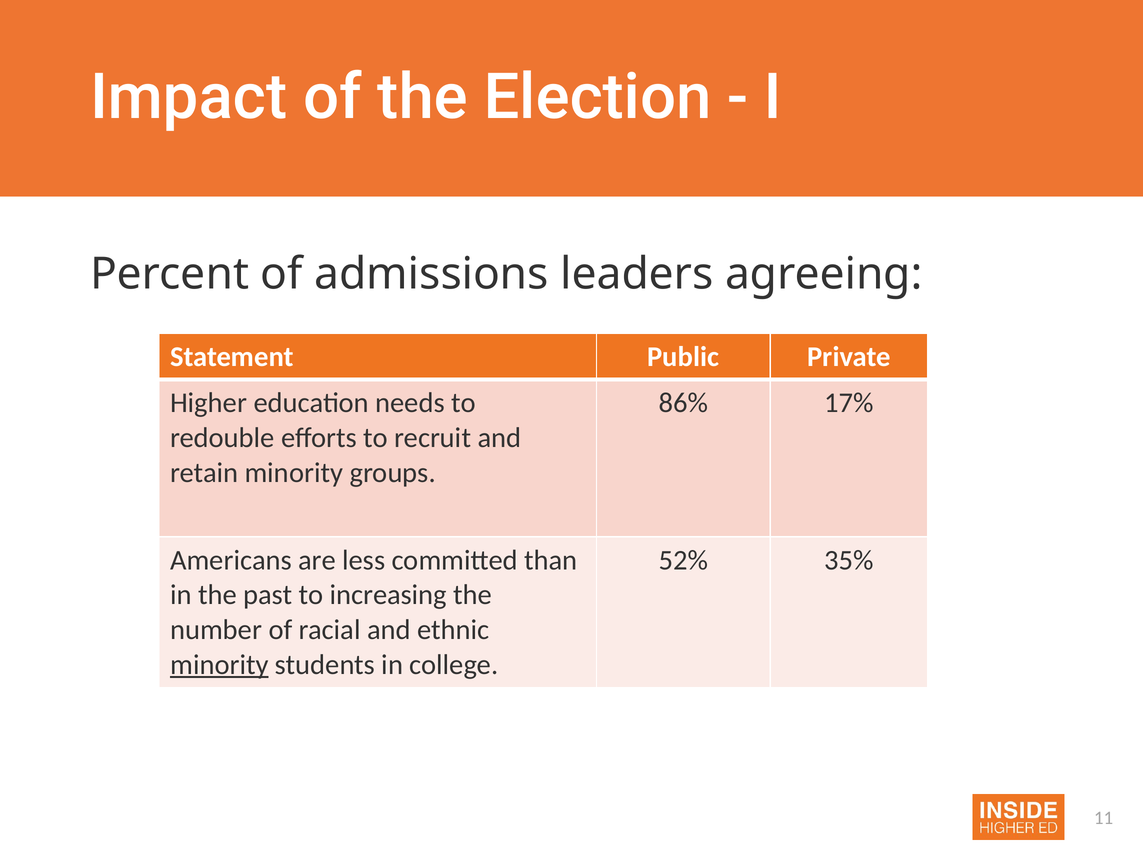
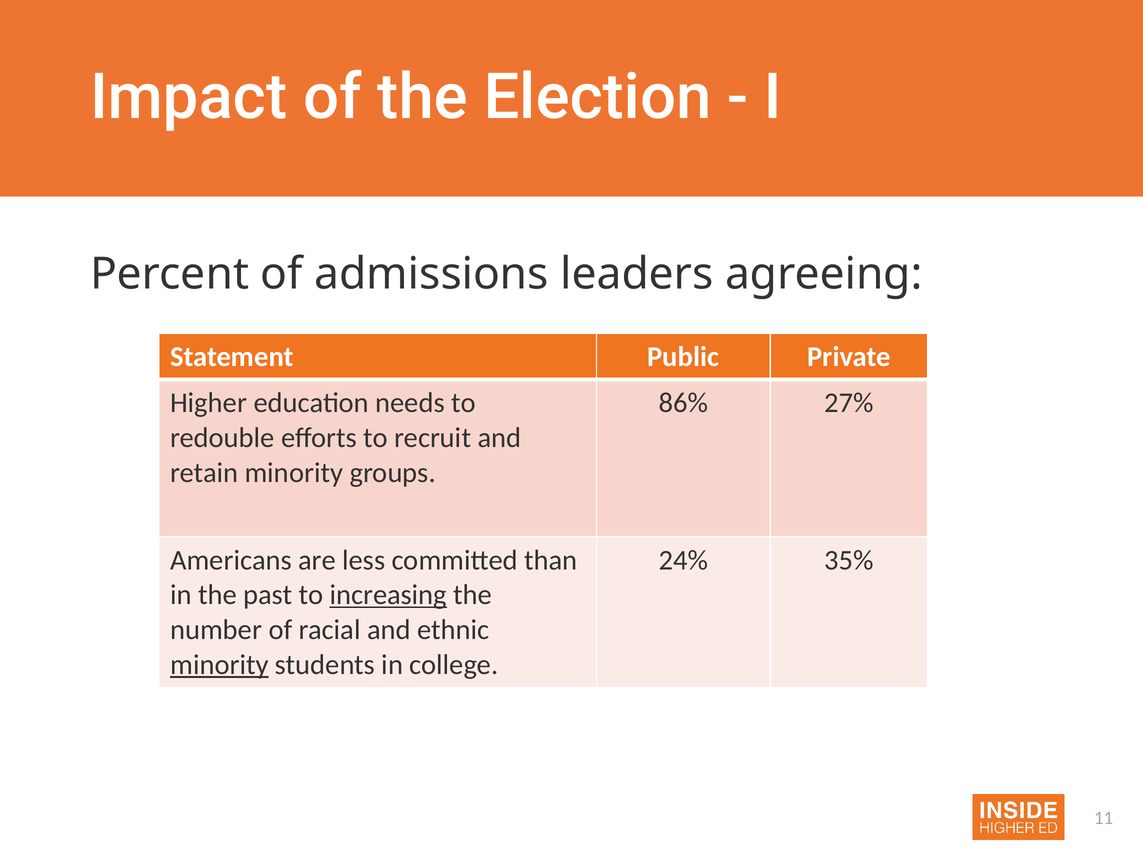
17%: 17% -> 27%
52%: 52% -> 24%
increasing underline: none -> present
